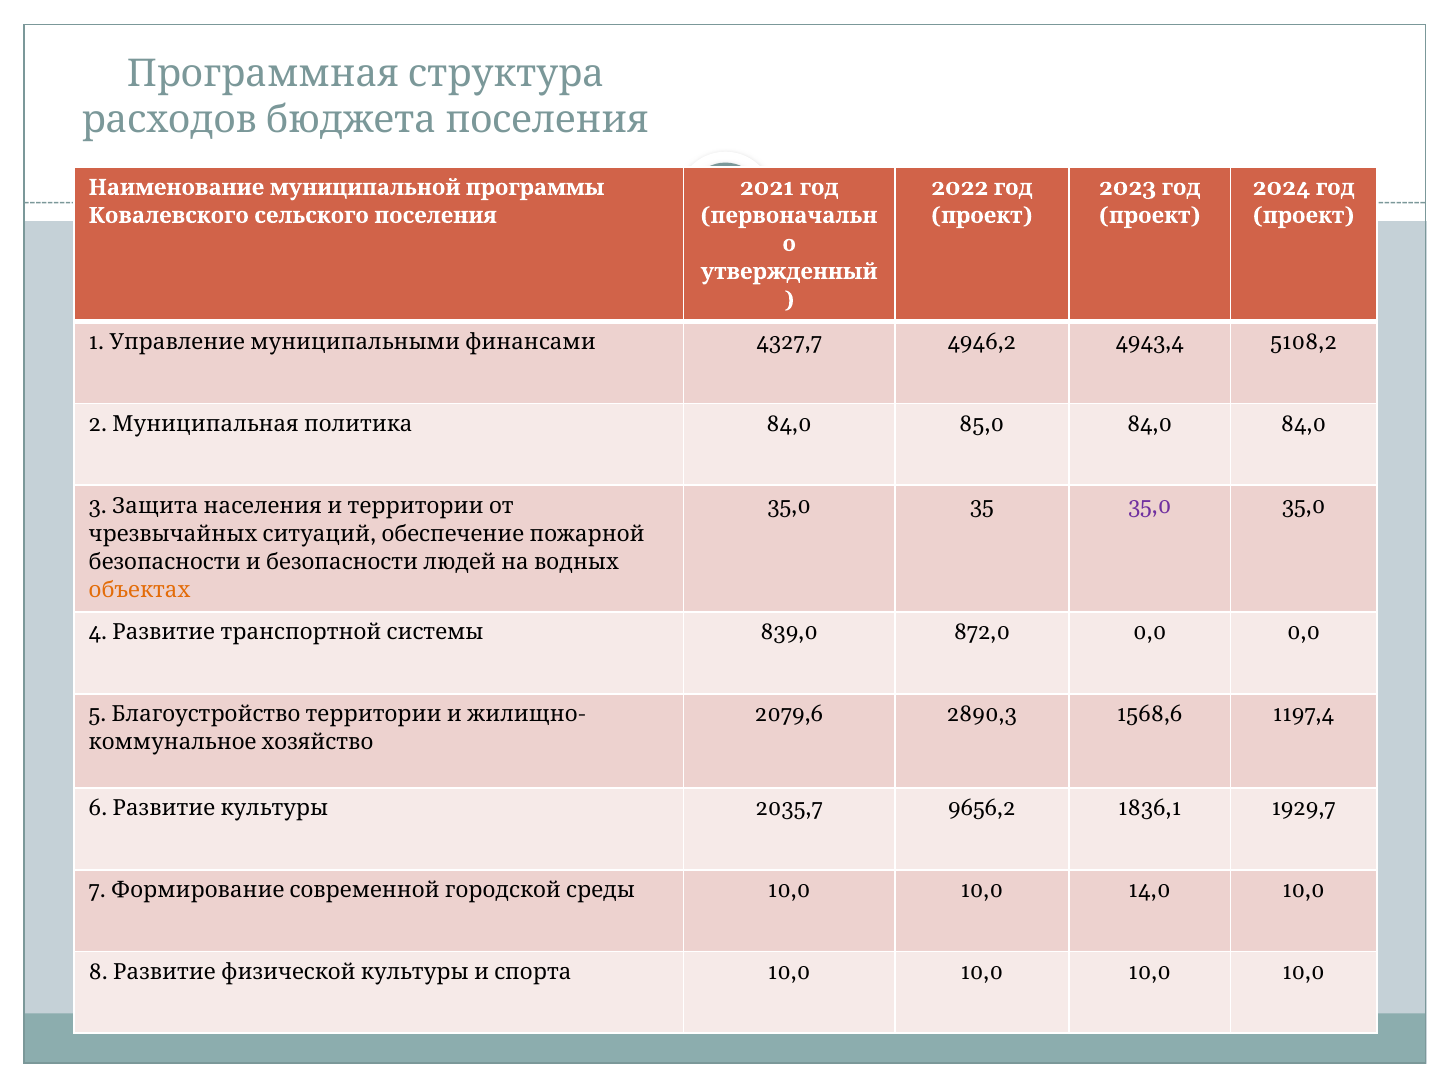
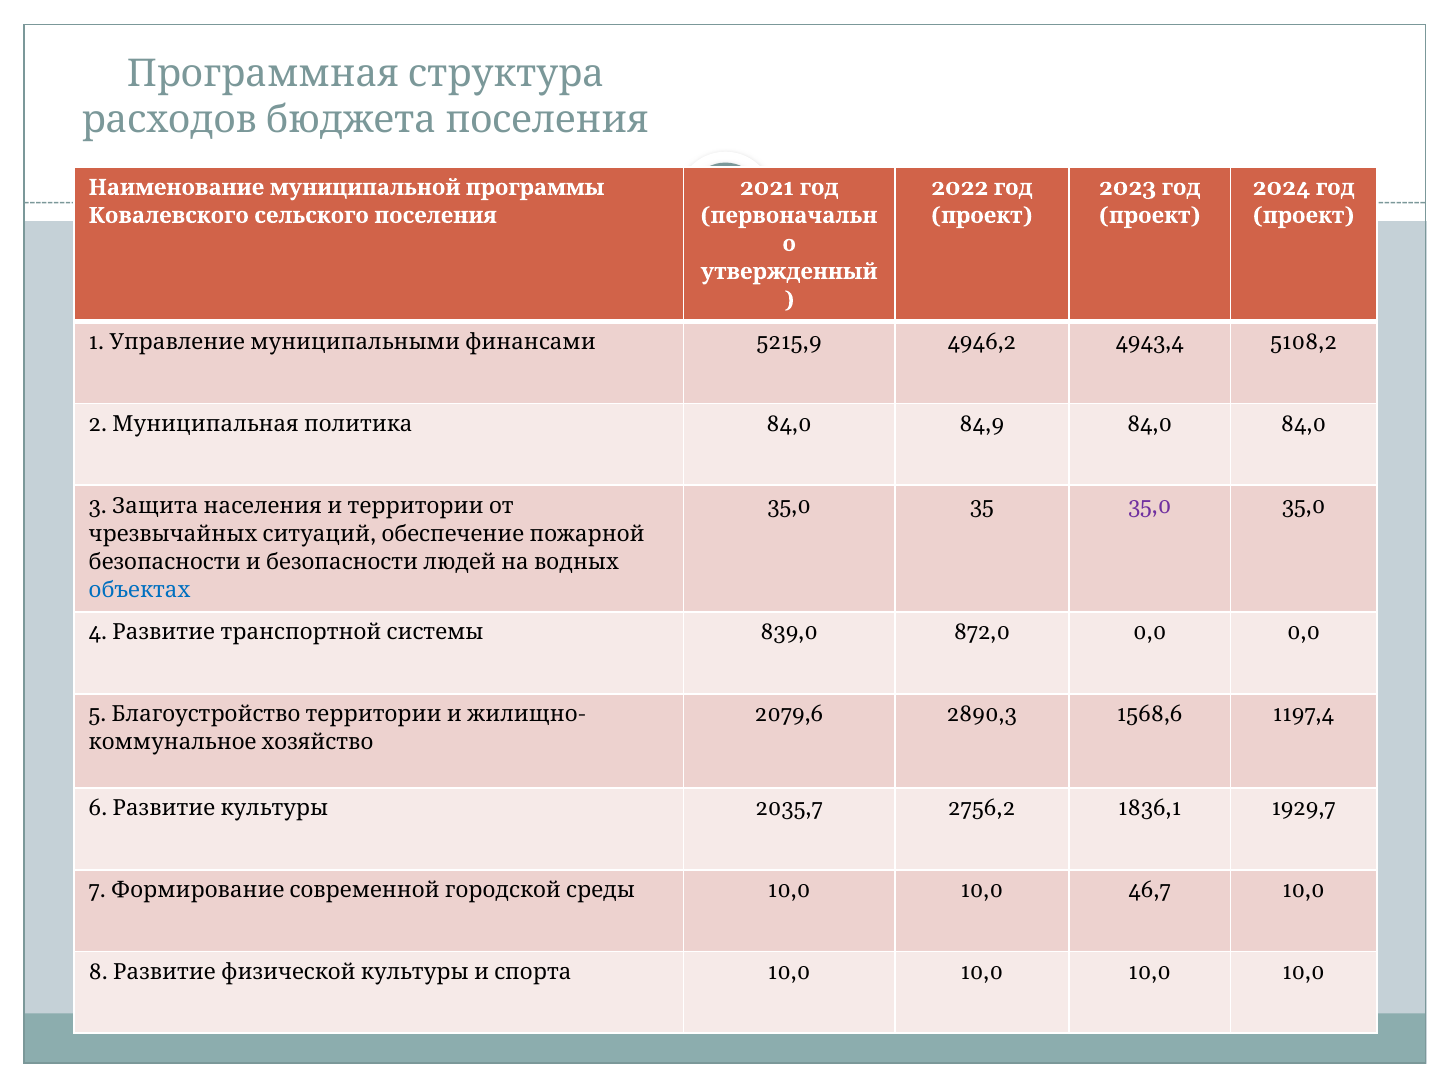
4327,7: 4327,7 -> 5215,9
85,0: 85,0 -> 84,9
объектах colour: orange -> blue
9656,2: 9656,2 -> 2756,2
14,0: 14,0 -> 46,7
